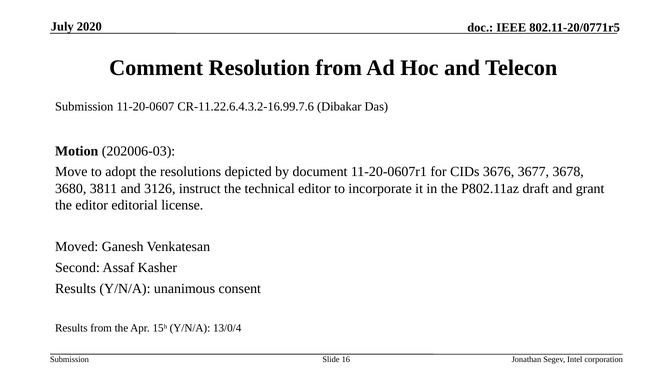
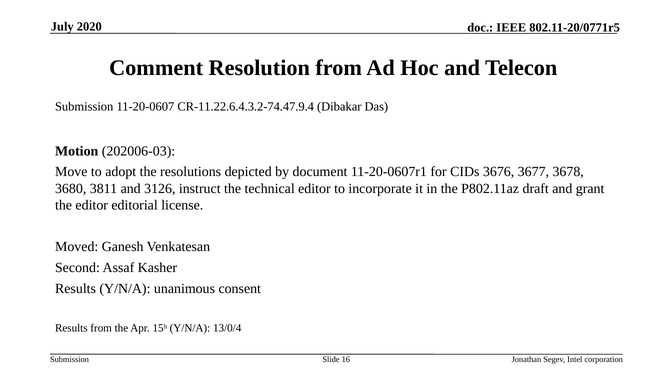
CR-11.22.6.4.3.2-16.99.7.6: CR-11.22.6.4.3.2-16.99.7.6 -> CR-11.22.6.4.3.2-74.47.9.4
